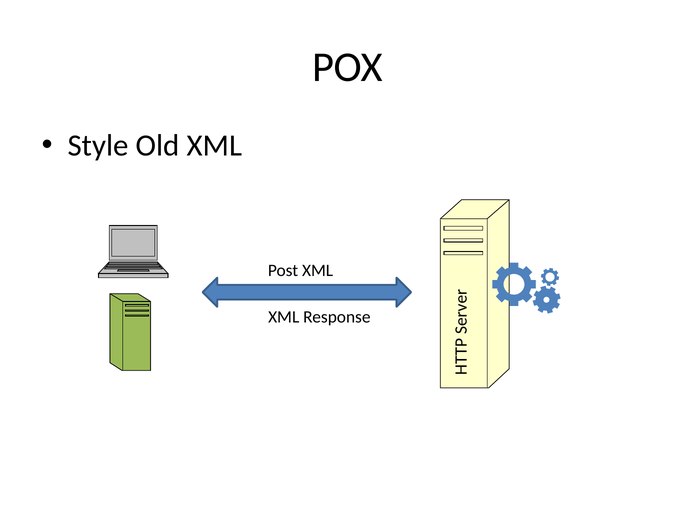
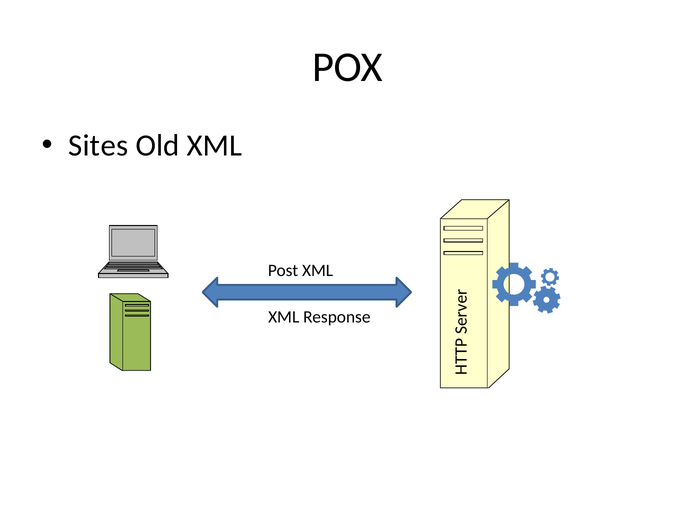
Style: Style -> Sites
